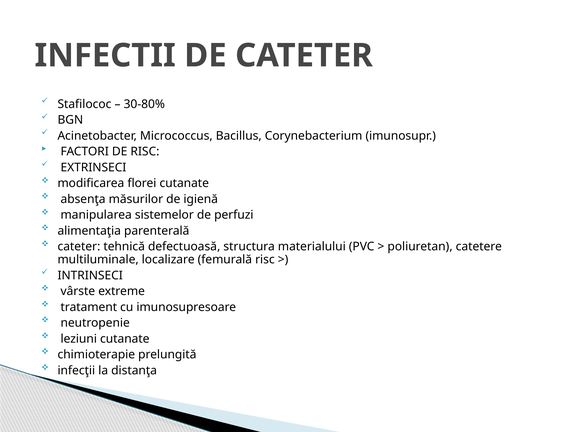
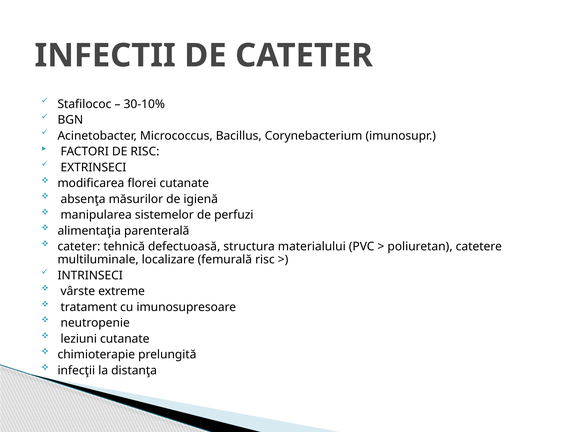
30-80%: 30-80% -> 30-10%
